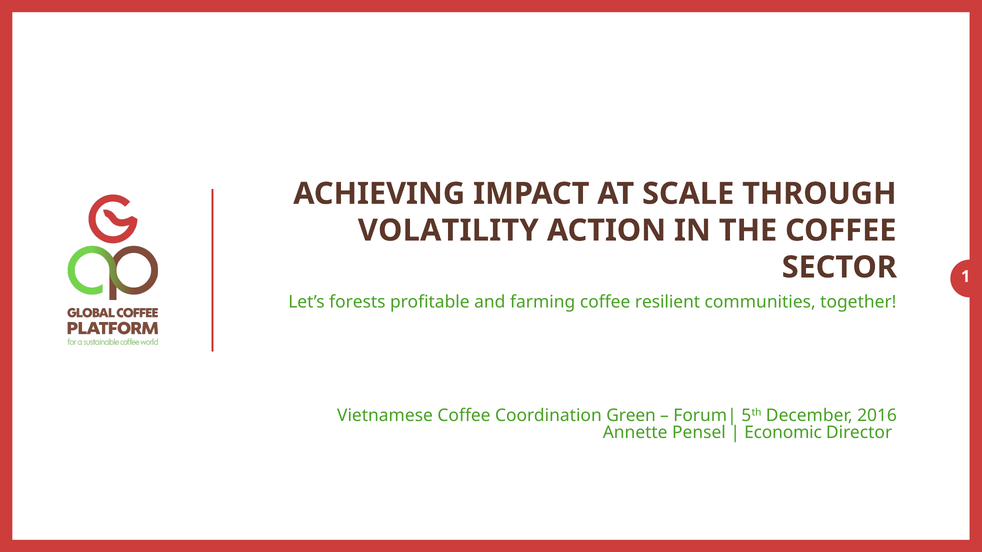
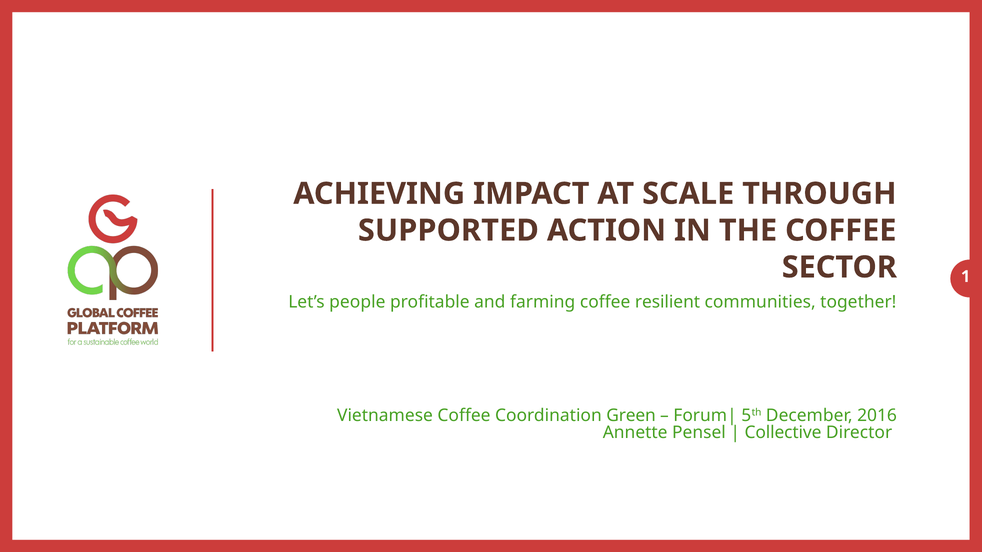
VOLATILITY: VOLATILITY -> SUPPORTED
forests: forests -> people
Economic: Economic -> Collective
